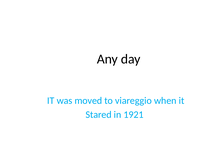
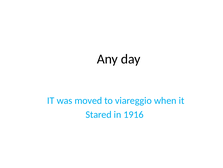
1921: 1921 -> 1916
